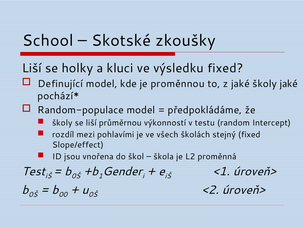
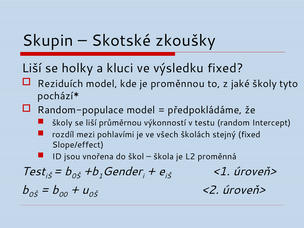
School: School -> Skupin
Definující: Definující -> Reziduích
školy jaké: jaké -> tyto
